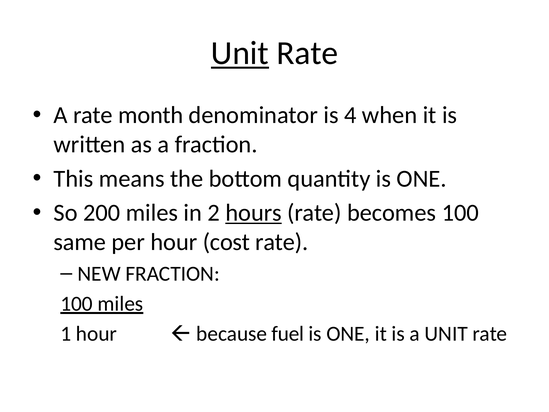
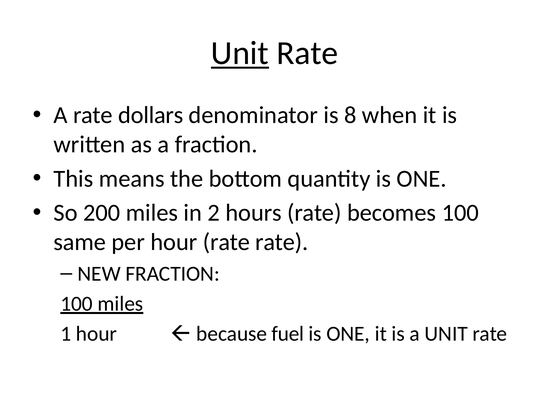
month: month -> dollars
4: 4 -> 8
hours underline: present -> none
hour cost: cost -> rate
